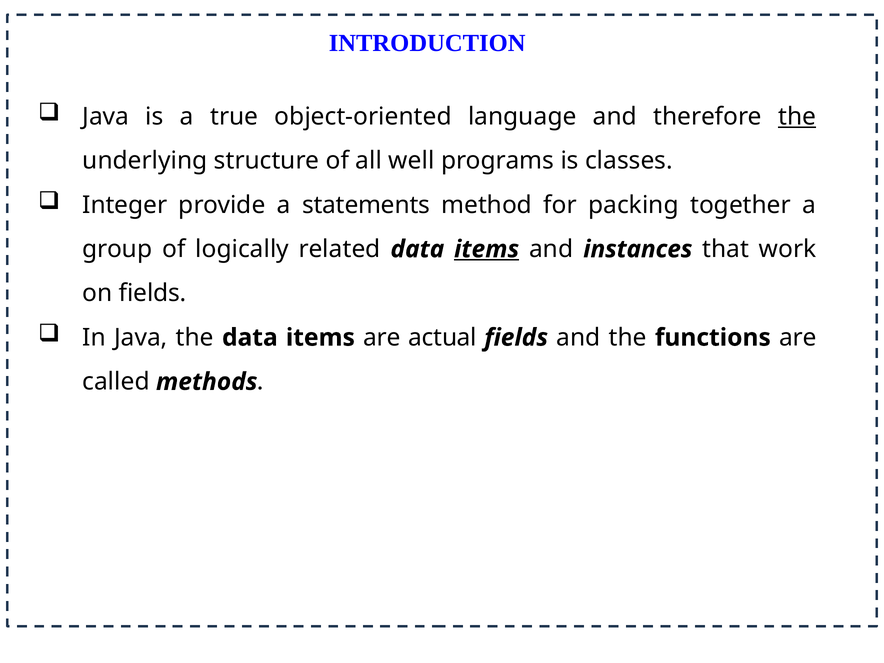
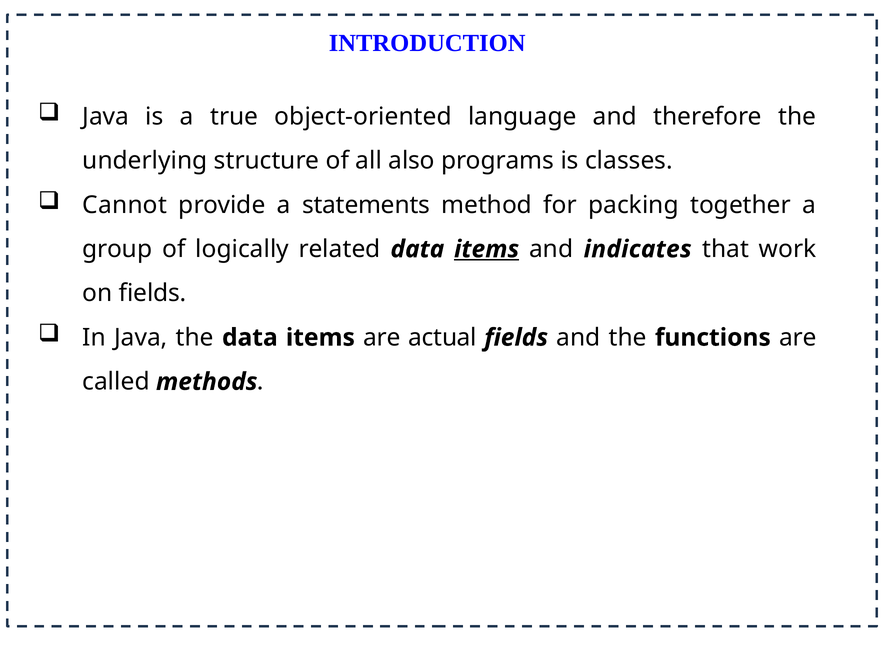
the at (797, 117) underline: present -> none
well: well -> also
Integer: Integer -> Cannot
instances: instances -> indicates
